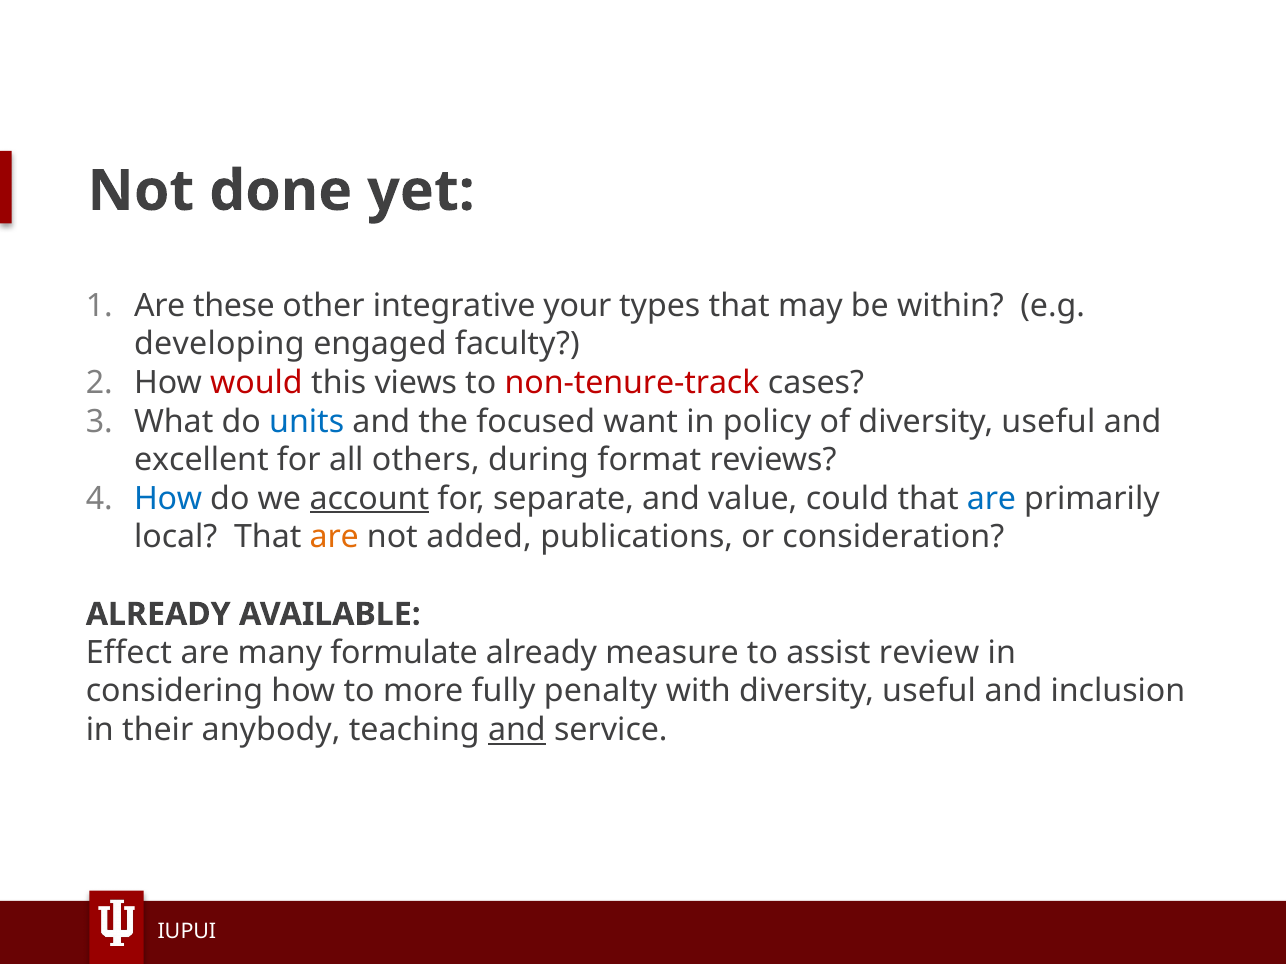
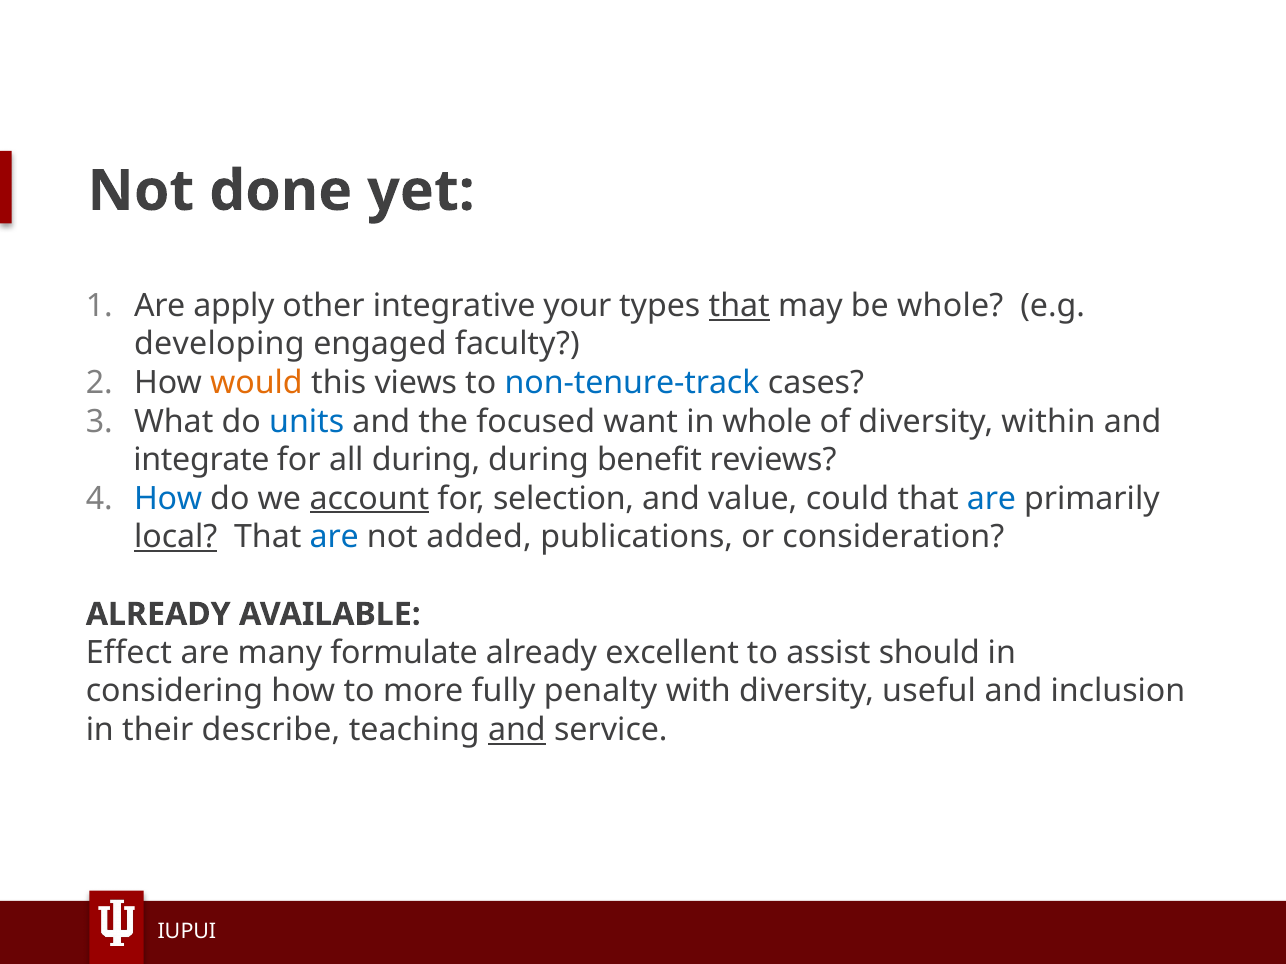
these: these -> apply
that at (739, 306) underline: none -> present
be within: within -> whole
would colour: red -> orange
non-tenure-track colour: red -> blue
in policy: policy -> whole
of diversity useful: useful -> within
excellent: excellent -> integrate
all others: others -> during
format: format -> benefit
separate: separate -> selection
local underline: none -> present
are at (334, 537) colour: orange -> blue
measure: measure -> excellent
review: review -> should
anybody: anybody -> describe
